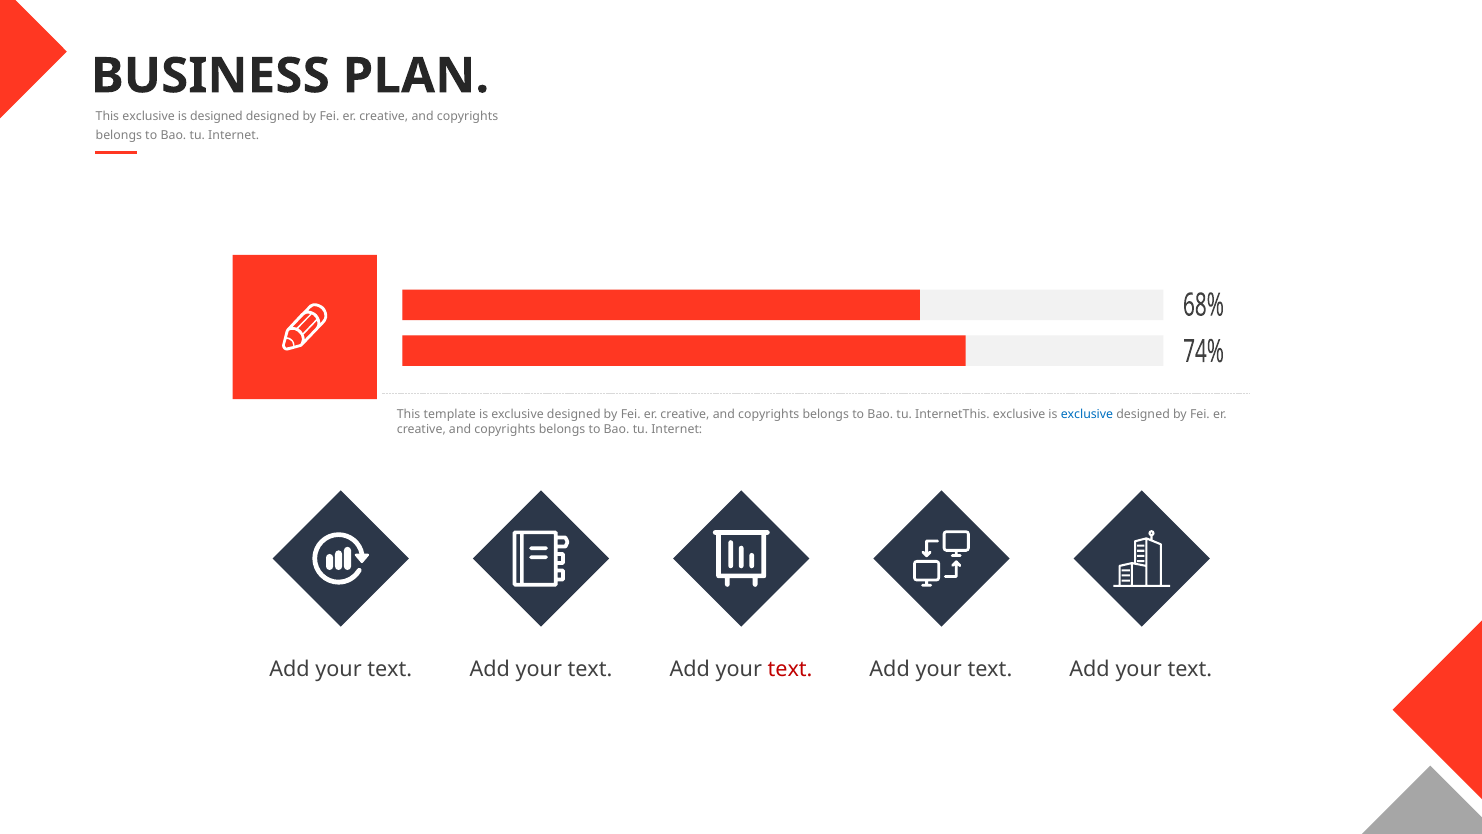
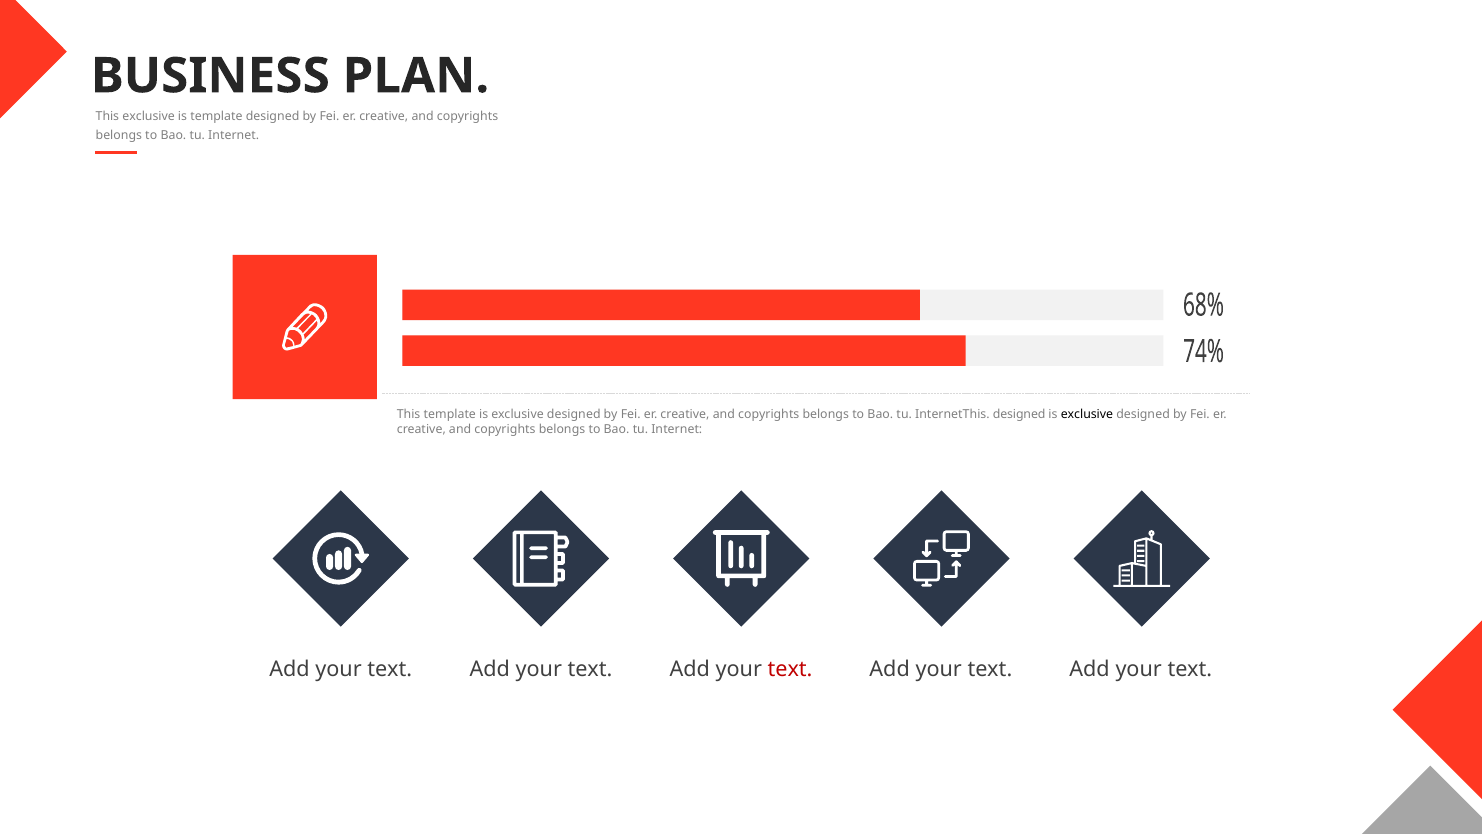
is designed: designed -> template
InternetThis exclusive: exclusive -> designed
exclusive at (1087, 415) colour: blue -> black
